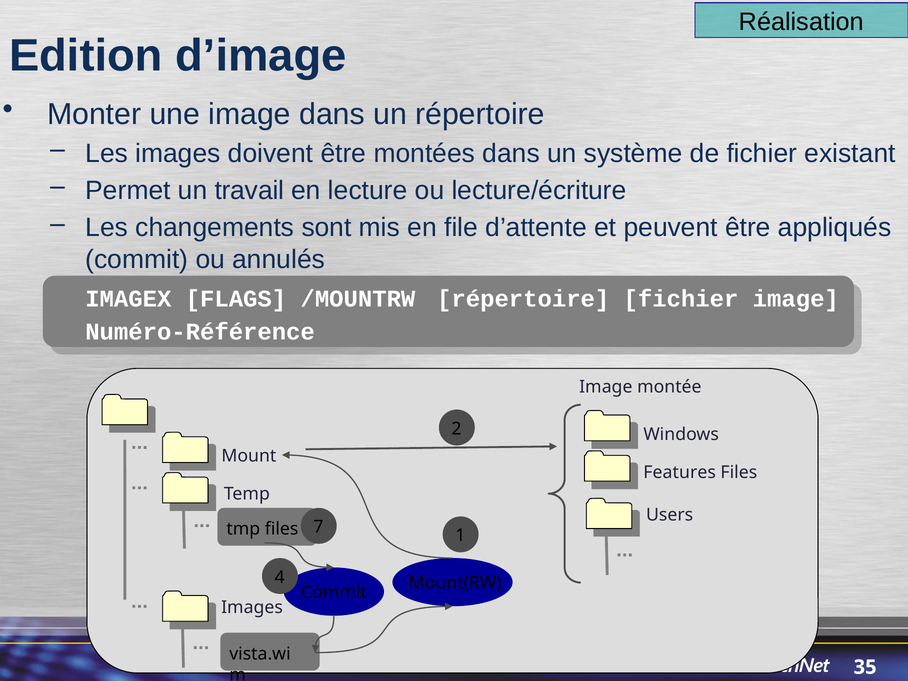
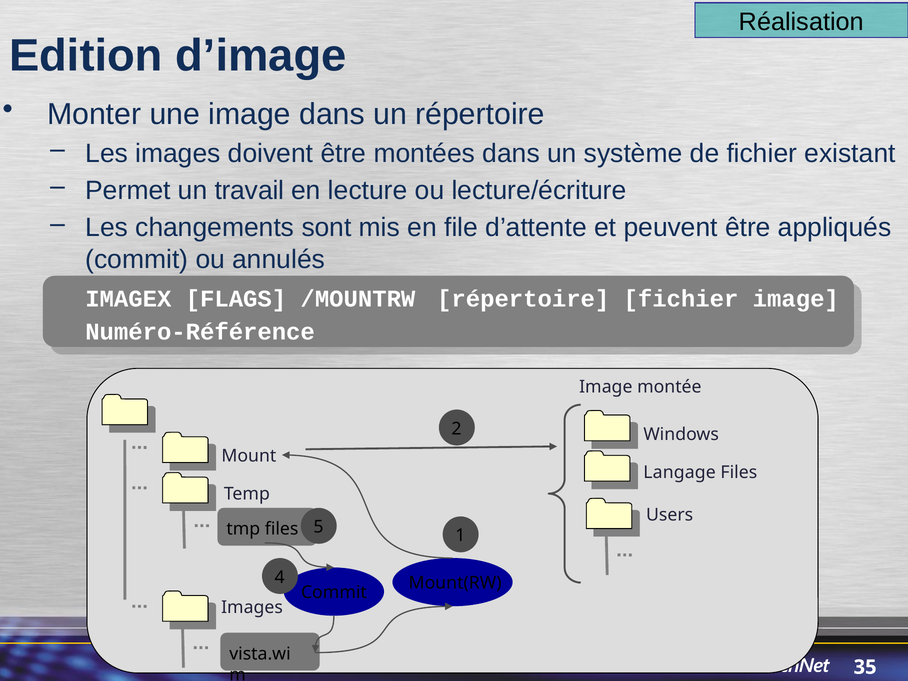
Features: Features -> Langage
7: 7 -> 5
